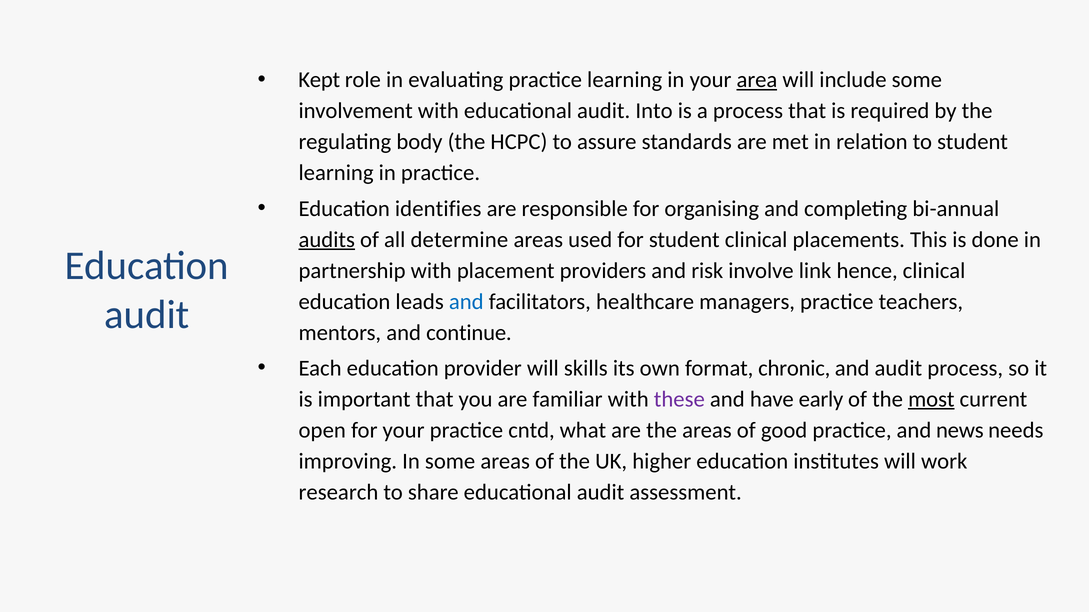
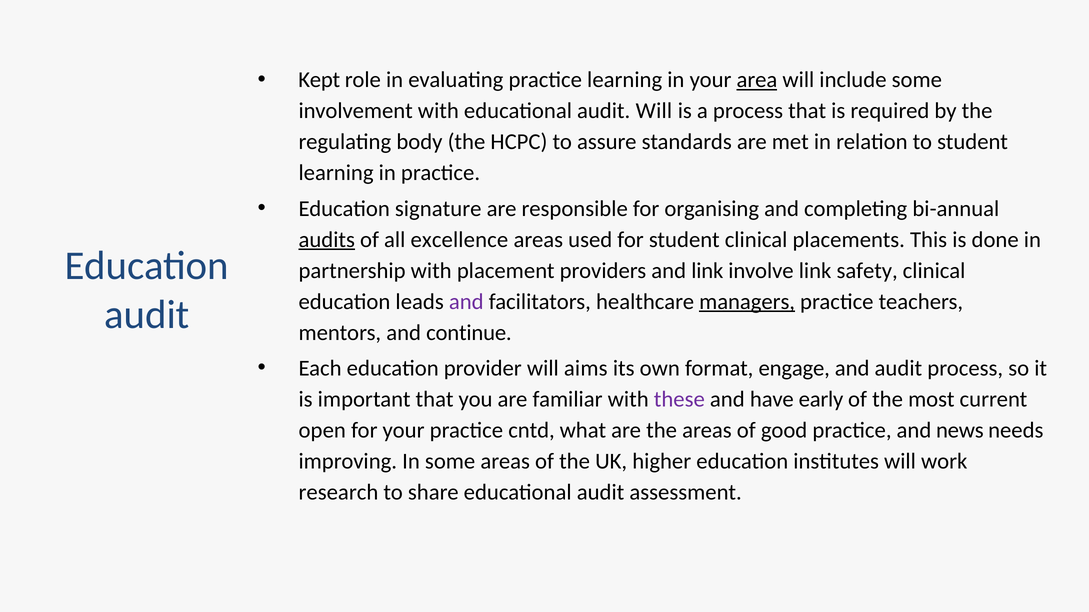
audit Into: Into -> Will
identifies: identifies -> signature
determine: determine -> excellence
and risk: risk -> link
hence: hence -> safety
and at (466, 302) colour: blue -> purple
managers underline: none -> present
skills: skills -> aims
chronic: chronic -> engage
most underline: present -> none
